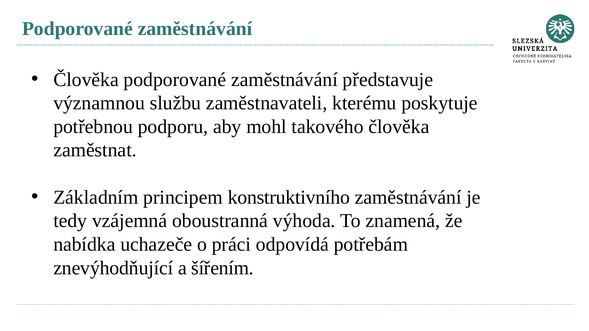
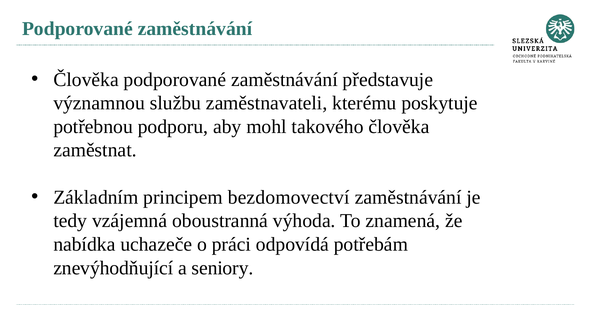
konstruktivního: konstruktivního -> bezdomovectví
šířením: šířením -> seniory
